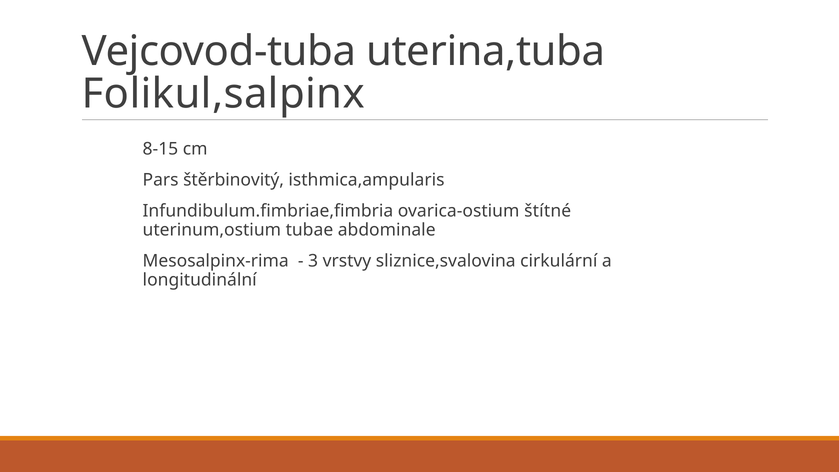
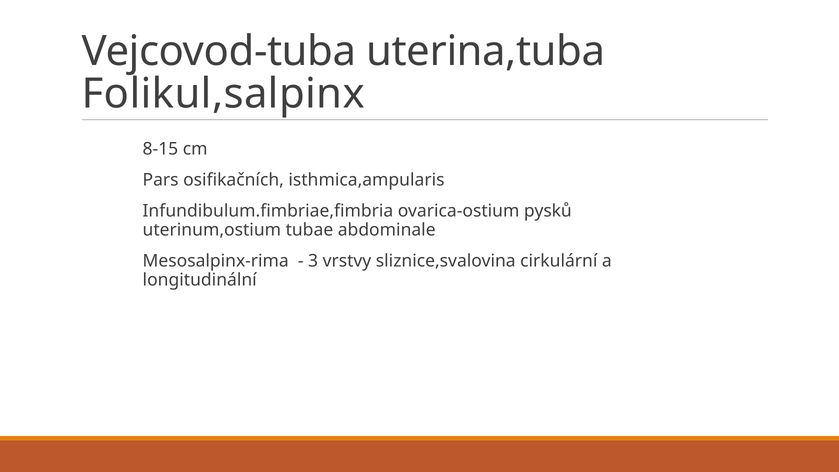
štěrbinovitý: štěrbinovitý -> osifikačních
štítné: štítné -> pysků
